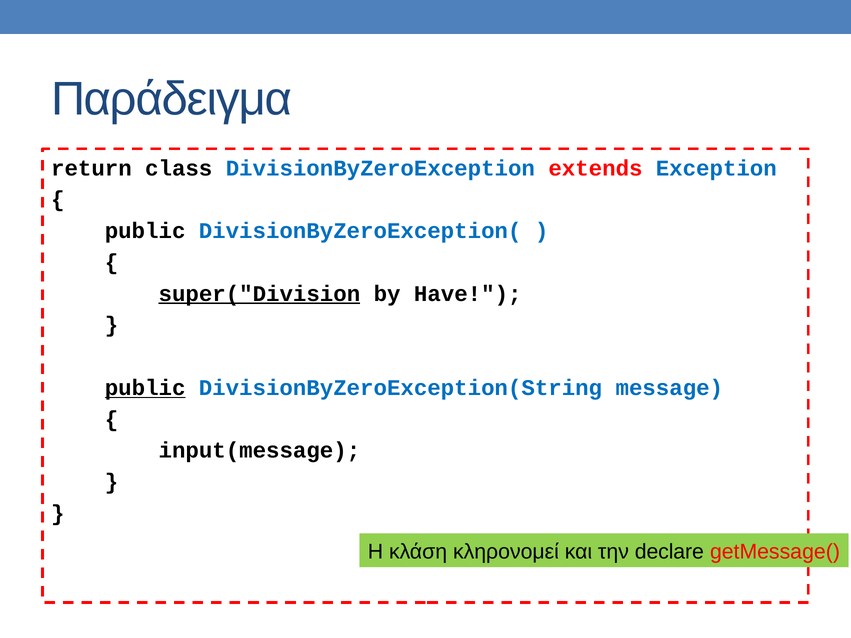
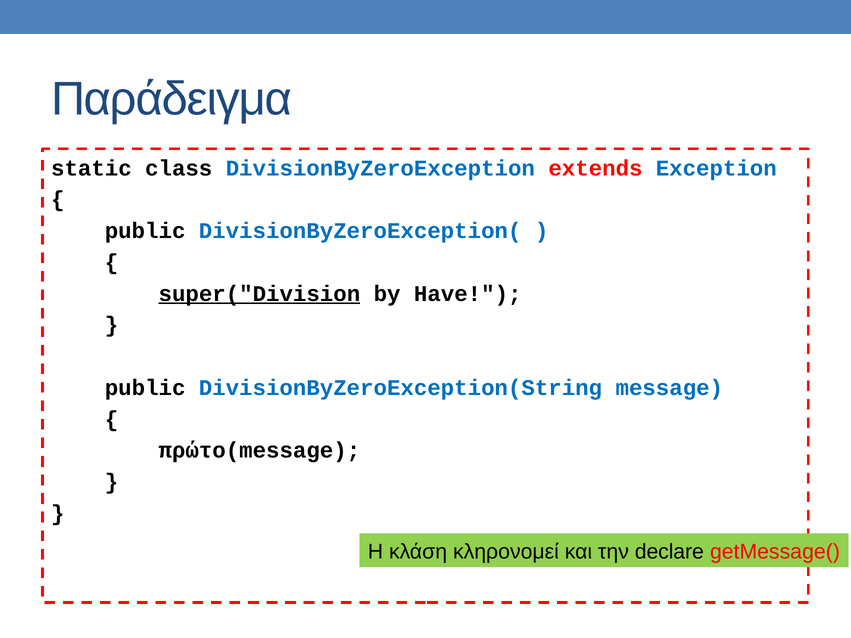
return: return -> static
public at (145, 388) underline: present -> none
input(message: input(message -> πρώτο(message
